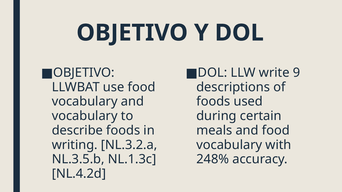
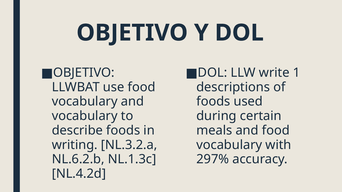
9: 9 -> 1
NL.3.5.b: NL.3.5.b -> NL.6.2.b
248%: 248% -> 297%
